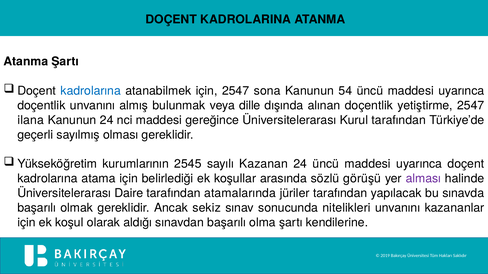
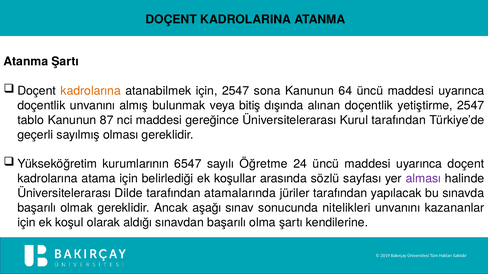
kadrolarına at (91, 91) colour: blue -> orange
54: 54 -> 64
dille: dille -> bitiş
ilana: ilana -> tablo
Kanunun 24: 24 -> 87
2545: 2545 -> 6547
Kazanan: Kazanan -> Öğretme
görüşü: görüşü -> sayfası
Daire: Daire -> Dilde
sekiz: sekiz -> aşağı
